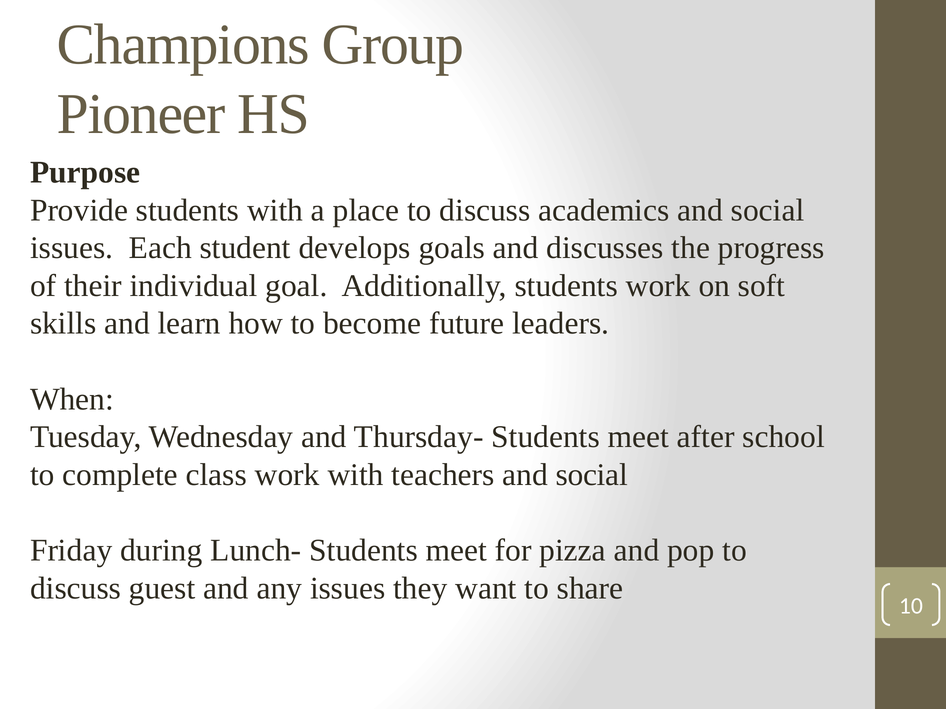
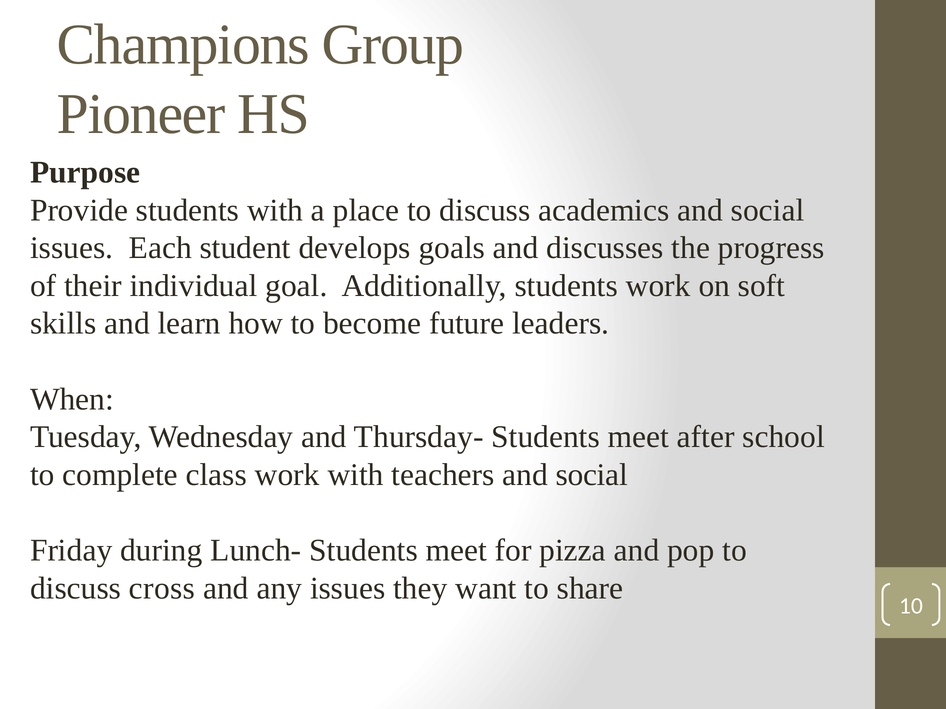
guest: guest -> cross
